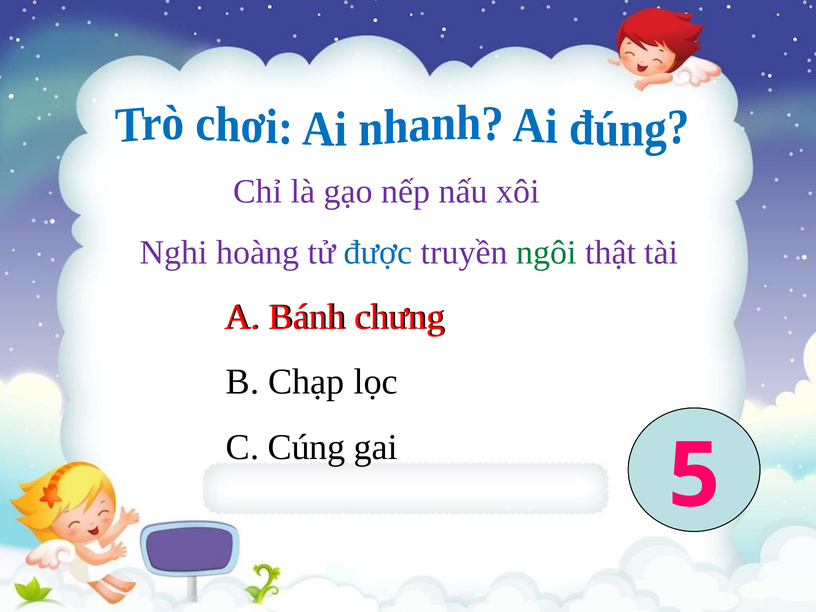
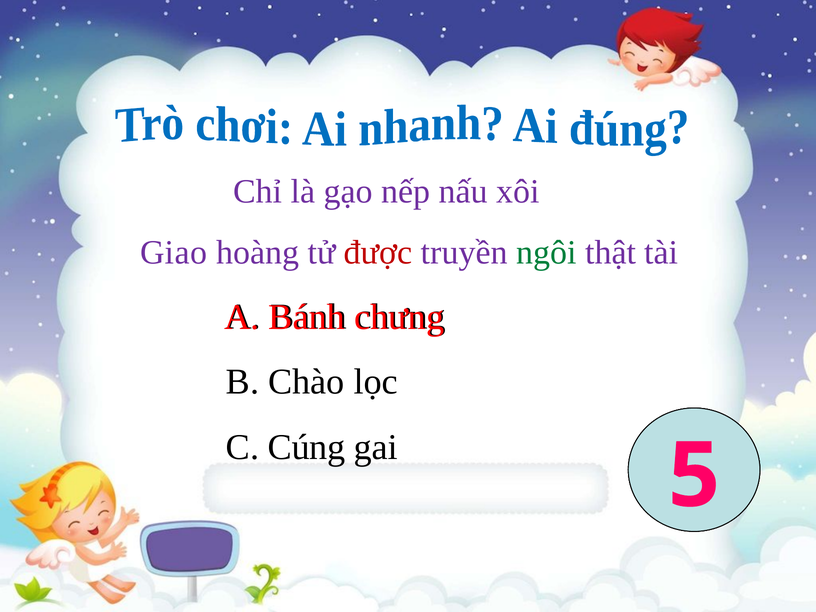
Nghi: Nghi -> Giao
được colour: blue -> red
Chạp: Chạp -> Chào
